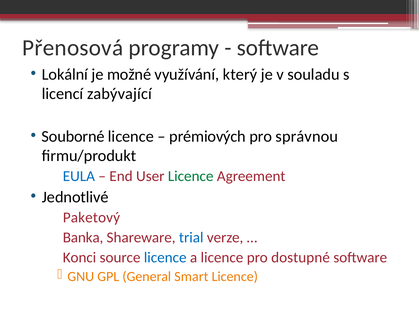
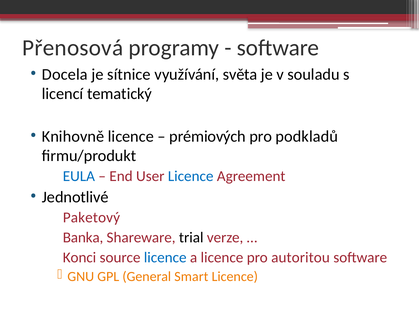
Lokální: Lokální -> Docela
možné: možné -> sítnice
který: který -> světa
zabývající: zabývající -> tematický
Souborné: Souborné -> Knihovně
správnou: správnou -> podkladů
Licence at (191, 176) colour: green -> blue
trial colour: blue -> black
dostupné: dostupné -> autoritou
